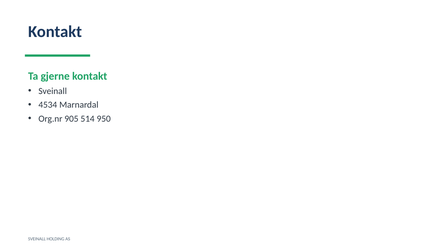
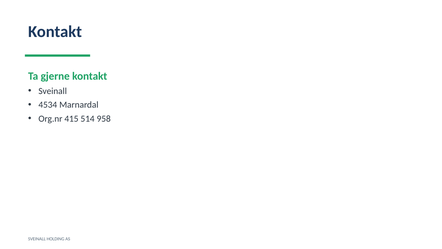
905: 905 -> 415
950: 950 -> 958
